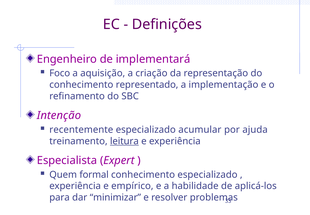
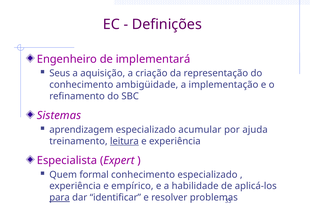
Foco: Foco -> Seus
representado: representado -> ambigüidade
Intenção: Intenção -> Sistemas
recentemente: recentemente -> aprendizagem
para underline: none -> present
minimizar: minimizar -> identificar
